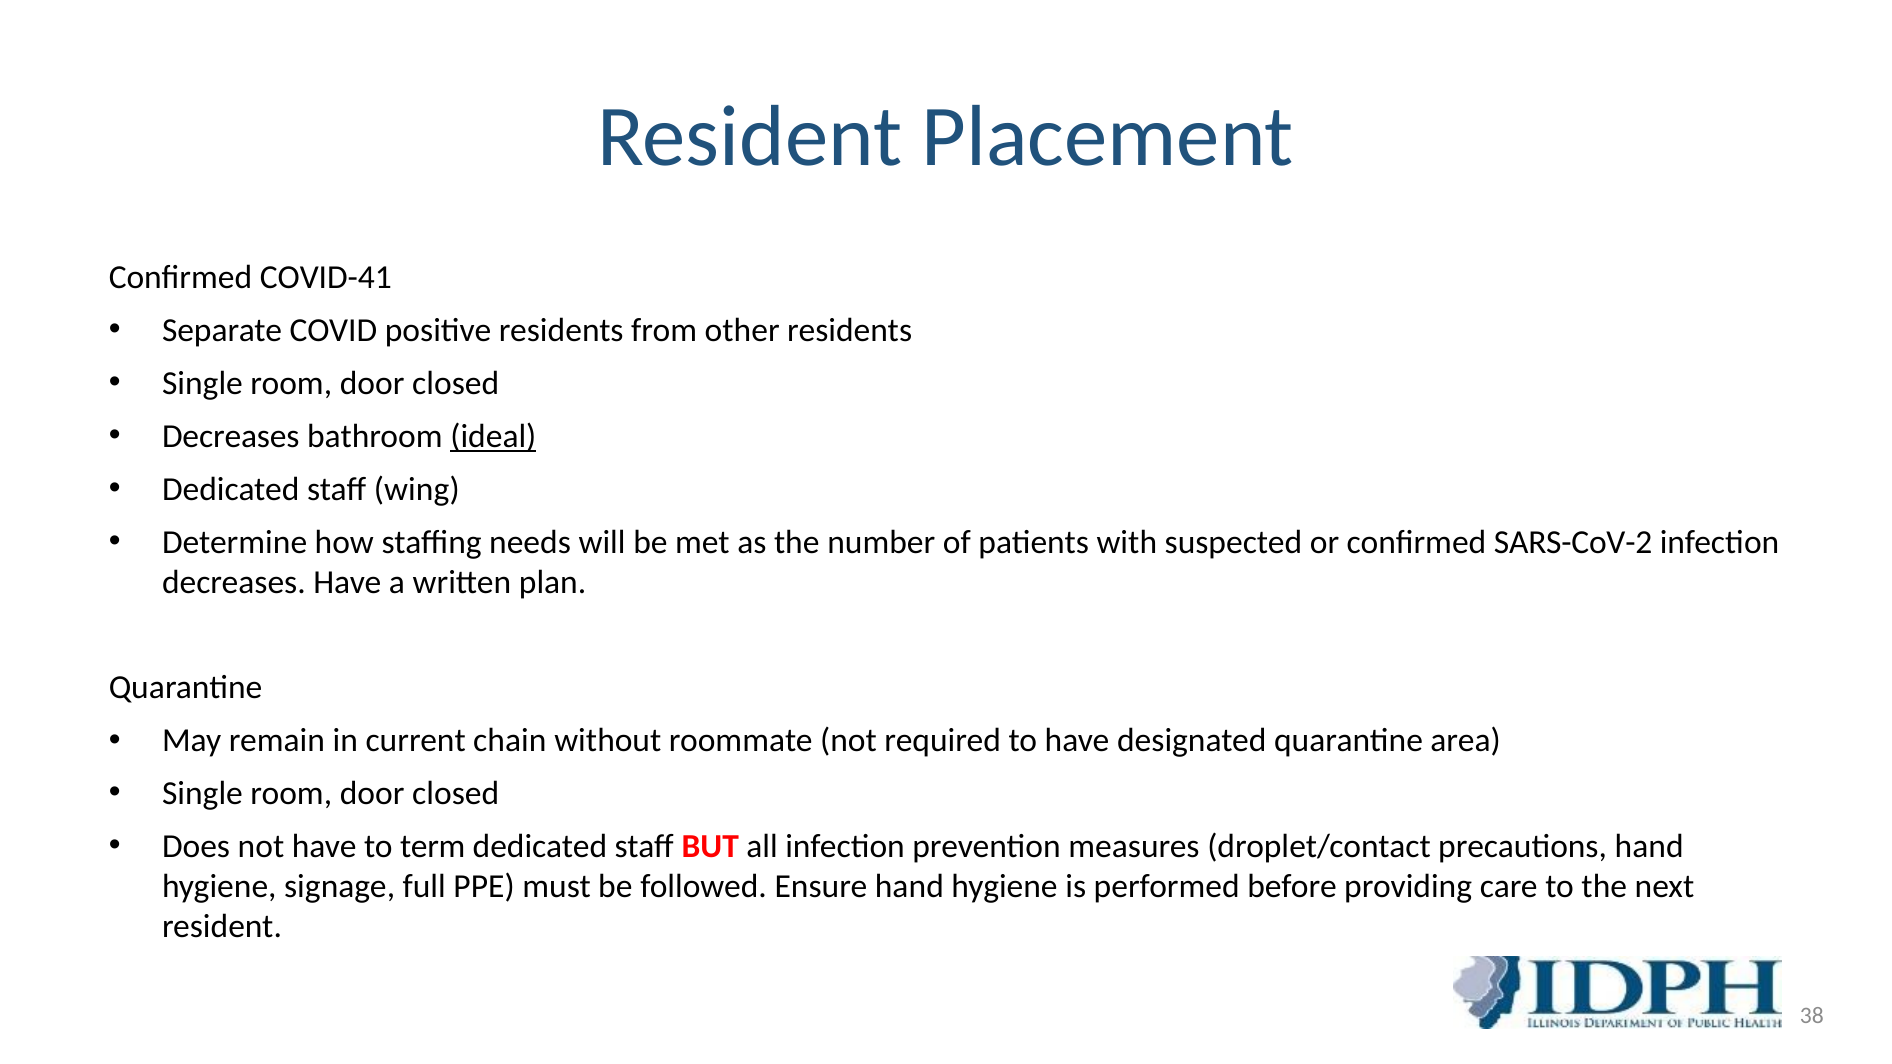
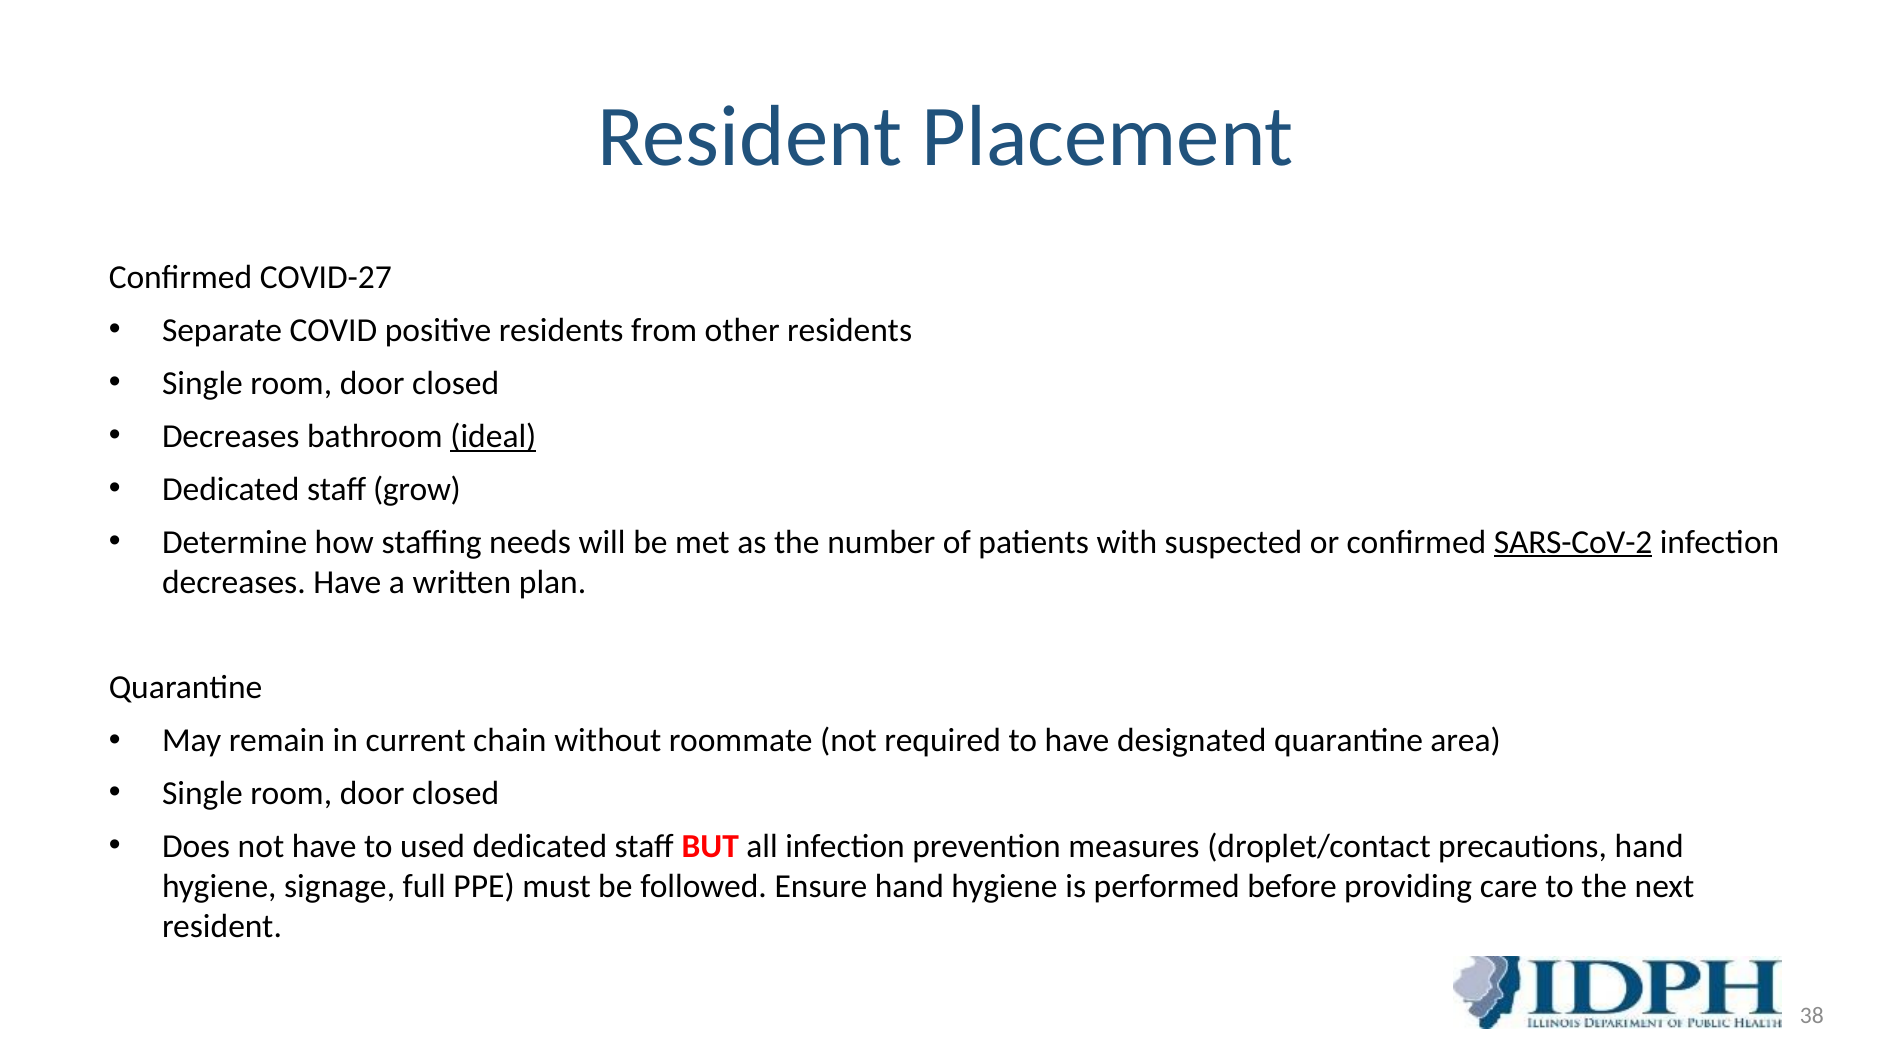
COVID-41: COVID-41 -> COVID-27
wing: wing -> grow
SARS-CoV-2 underline: none -> present
term: term -> used
